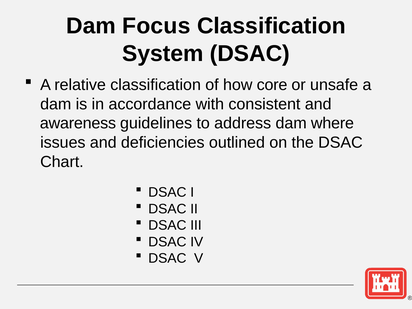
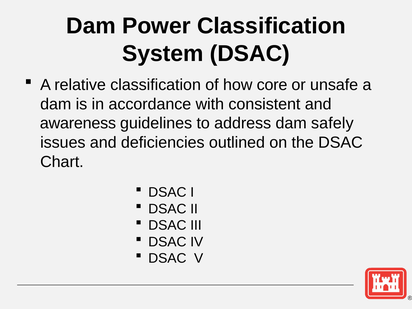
Focus: Focus -> Power
where: where -> safely
